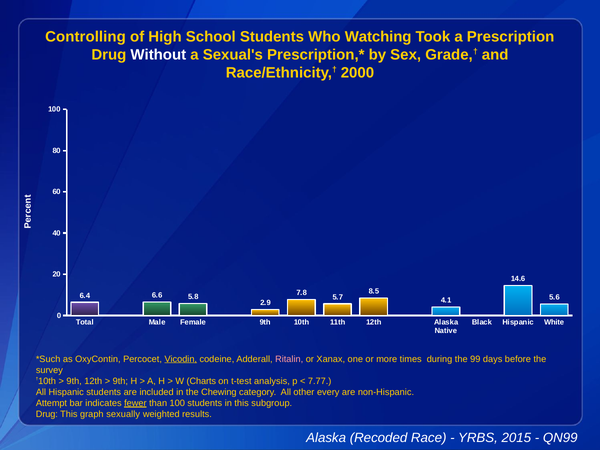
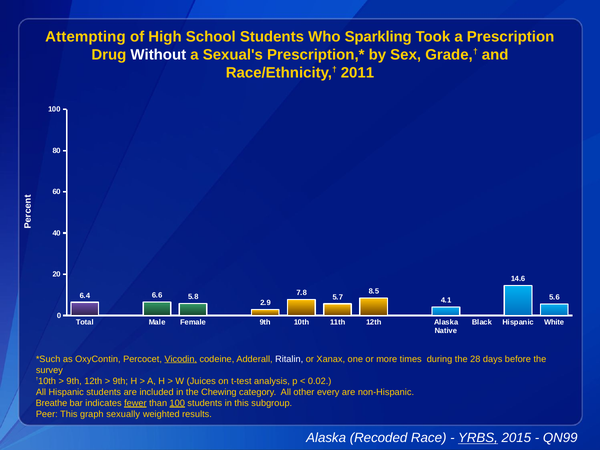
Controlling: Controlling -> Attempting
Watching: Watching -> Sparkling
2000: 2000 -> 2011
Ritalin colour: pink -> white
99: 99 -> 28
Charts: Charts -> Juices
7.77: 7.77 -> 0.02
Attempt: Attempt -> Breathe
100 at (177, 403) underline: none -> present
Drug at (47, 414): Drug -> Peer
YRBS underline: none -> present
